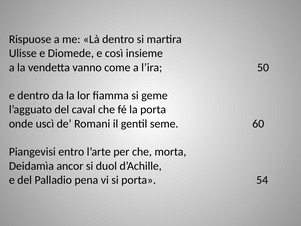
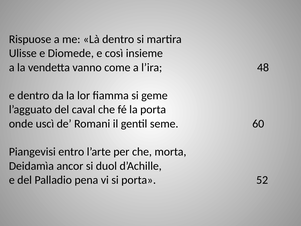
50: 50 -> 48
54: 54 -> 52
